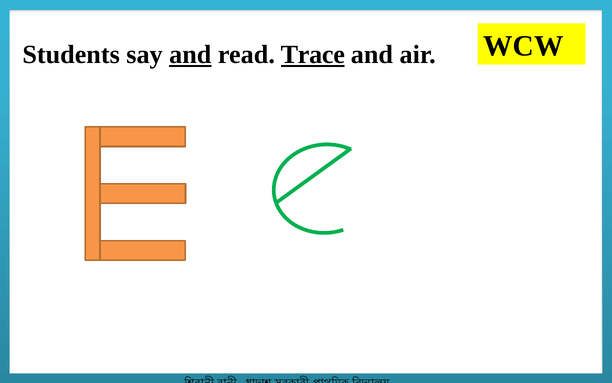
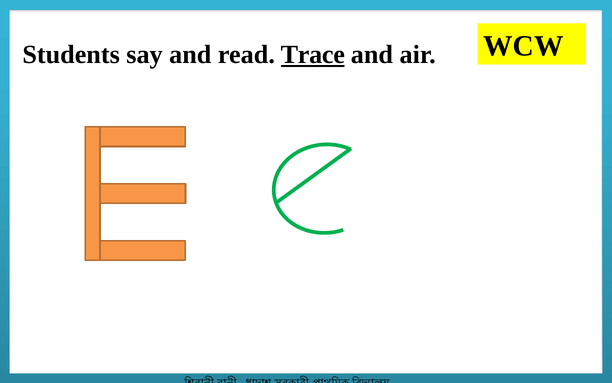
and at (190, 55) underline: present -> none
